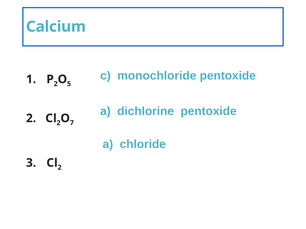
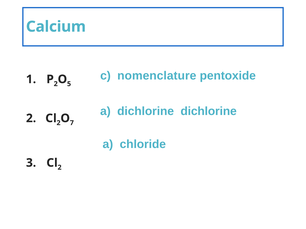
monochloride: monochloride -> nomenclature
dichlorine pentoxide: pentoxide -> dichlorine
